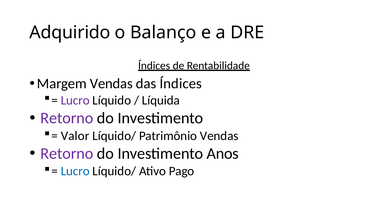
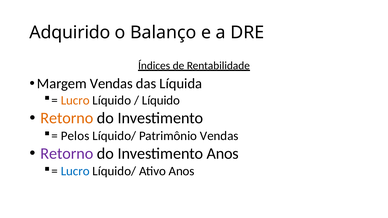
das Índices: Índices -> Líquida
Lucro at (75, 100) colour: purple -> orange
Líquida at (161, 100): Líquida -> Líquido
Retorno at (67, 118) colour: purple -> orange
Valor: Valor -> Pelos
Ativo Pago: Pago -> Anos
